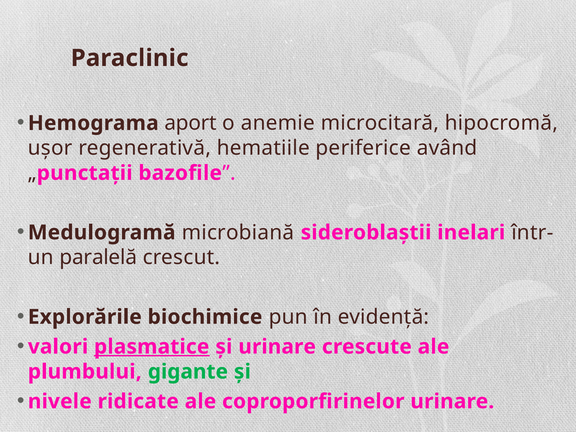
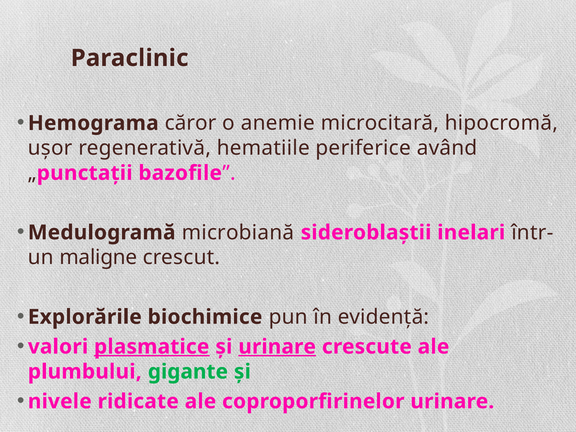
aport: aport -> căror
paralelă: paralelă -> maligne
urinare at (277, 347) underline: none -> present
